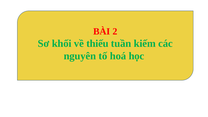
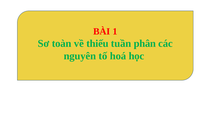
2: 2 -> 1
khối: khối -> toàn
kiếm: kiếm -> phân
